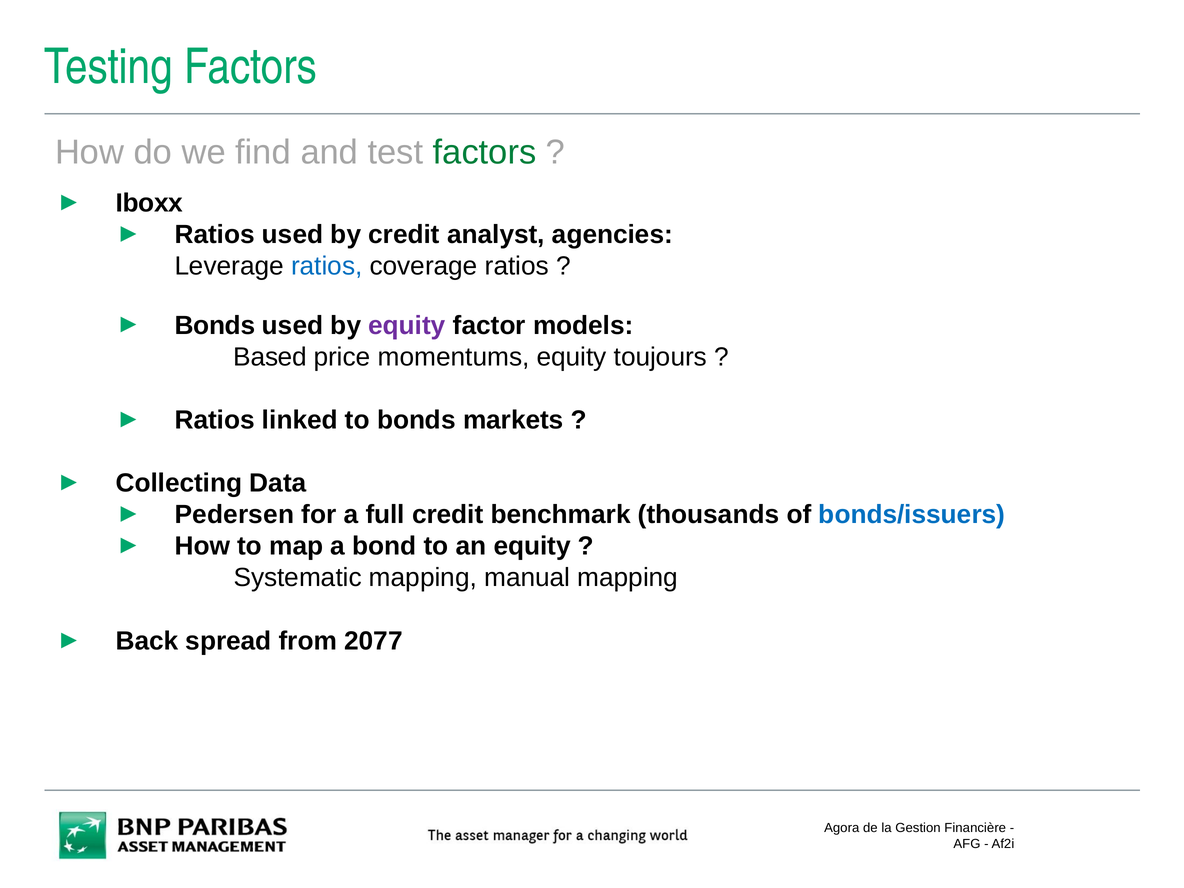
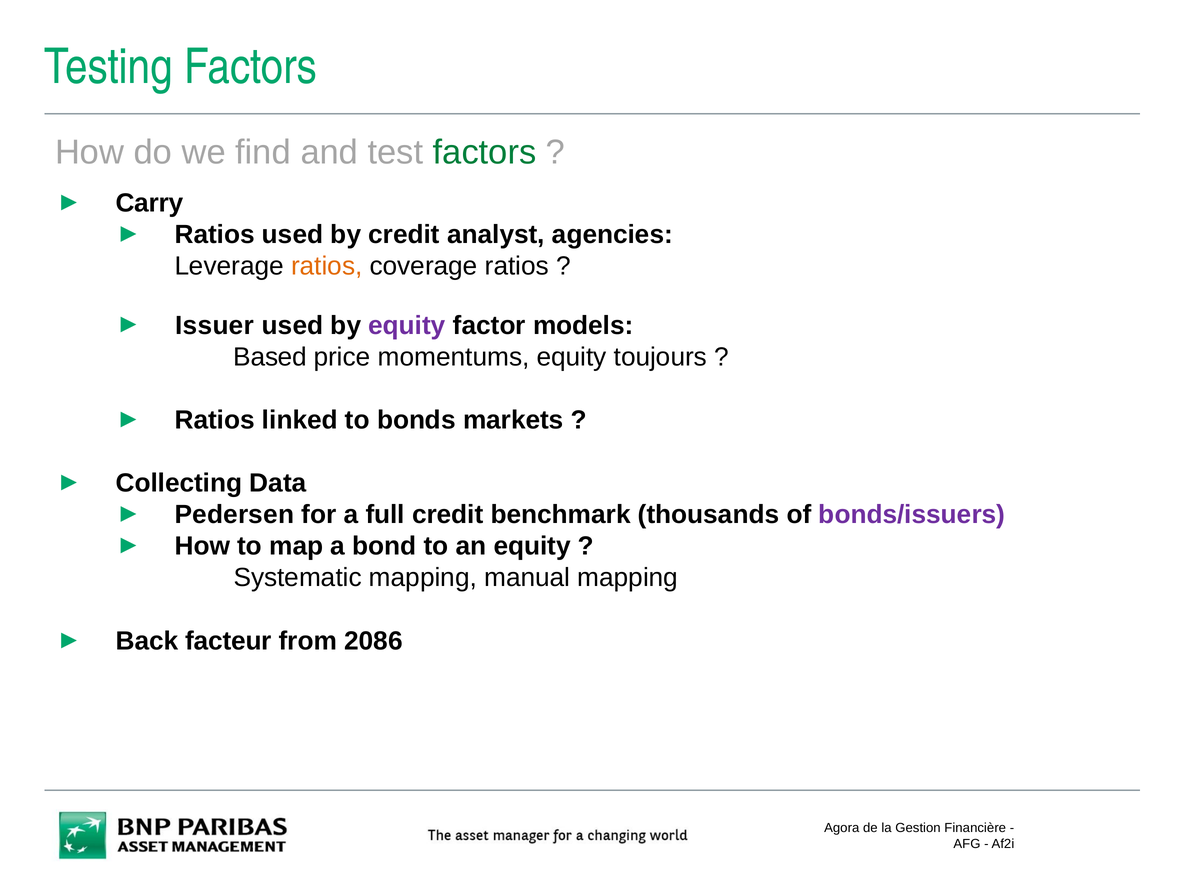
Iboxx: Iboxx -> Carry
ratios at (327, 266) colour: blue -> orange
Bonds at (215, 325): Bonds -> Issuer
bonds/issuers colour: blue -> purple
spread: spread -> facteur
2077: 2077 -> 2086
